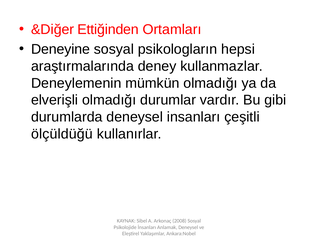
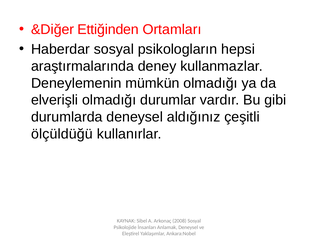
Deneyine: Deneyine -> Haberdar
insanları: insanları -> aldığınız
